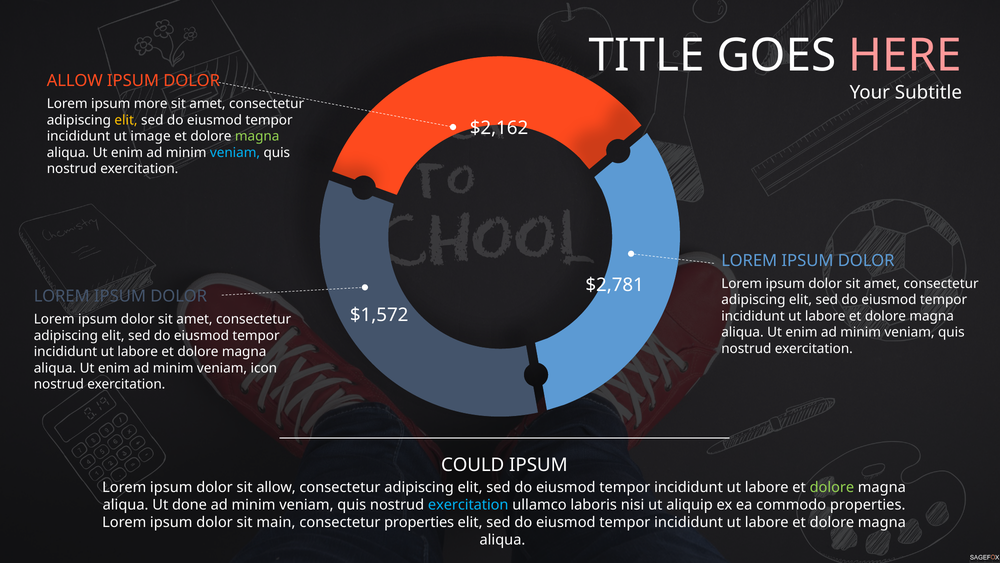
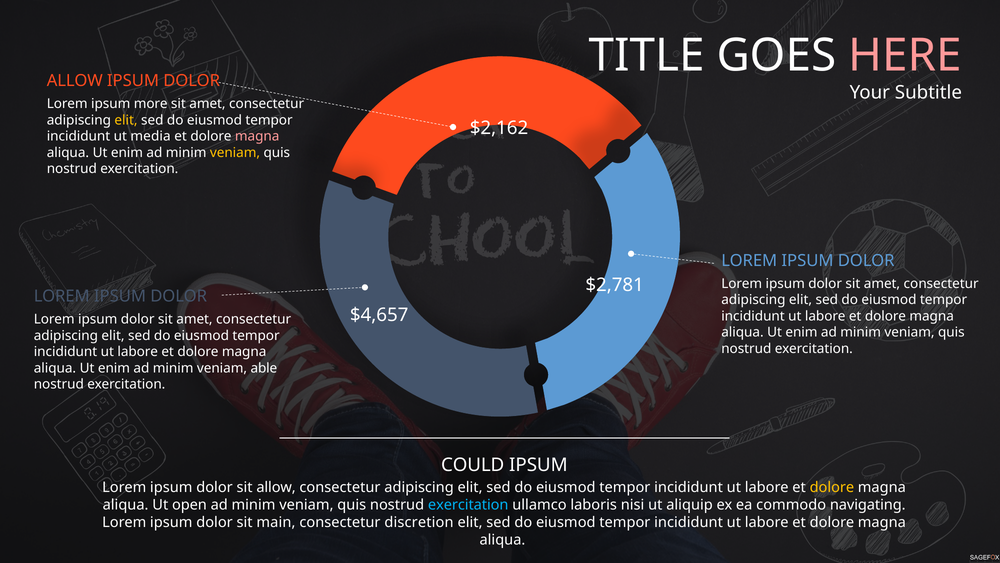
image: image -> media
magna at (257, 136) colour: light green -> pink
veniam at (235, 152) colour: light blue -> yellow
$1,572: $1,572 -> $4,657
icon: icon -> able
dolore at (832, 487) colour: light green -> yellow
done: done -> open
commodo properties: properties -> navigating
consectetur properties: properties -> discretion
